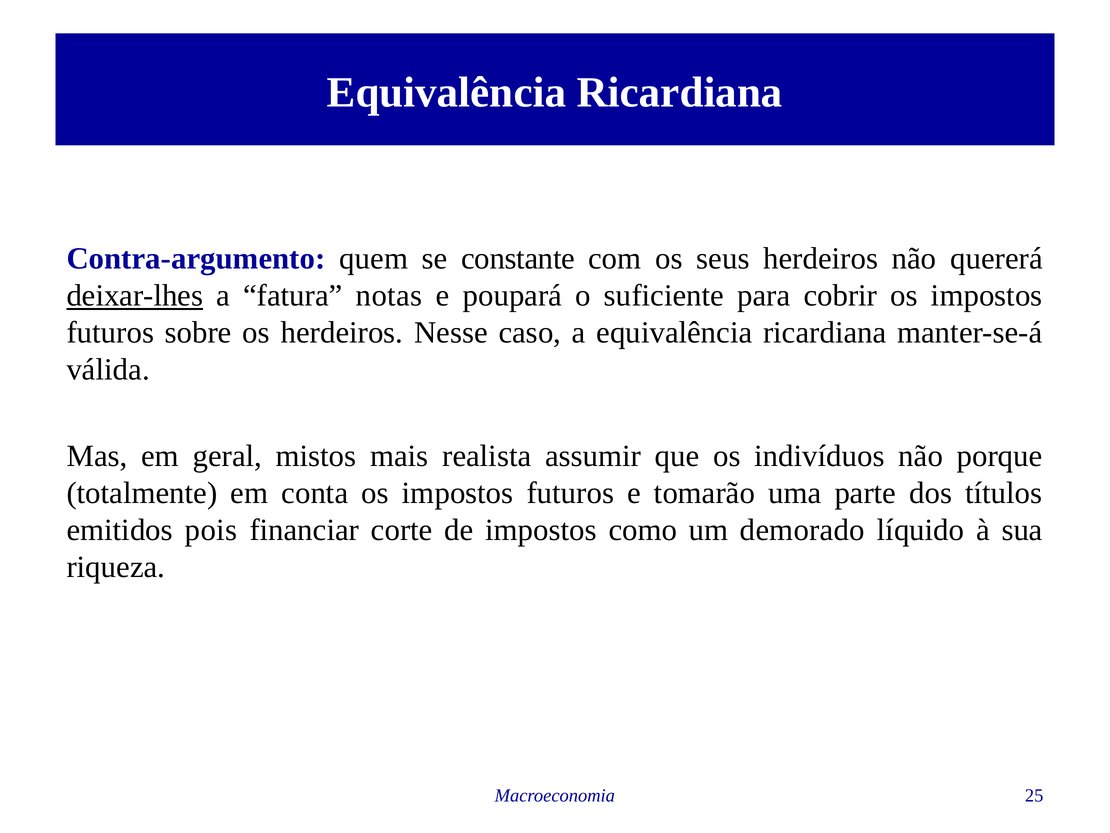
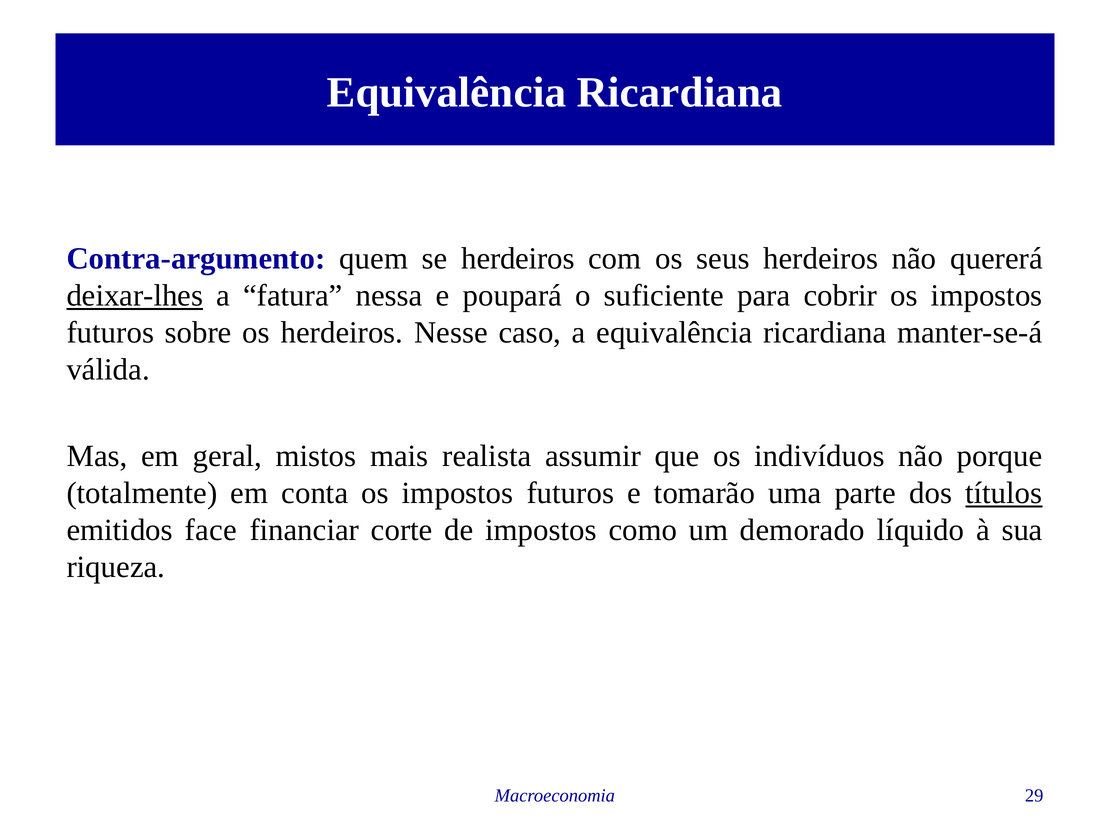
se constante: constante -> herdeiros
notas: notas -> nessa
títulos underline: none -> present
pois: pois -> face
25: 25 -> 29
